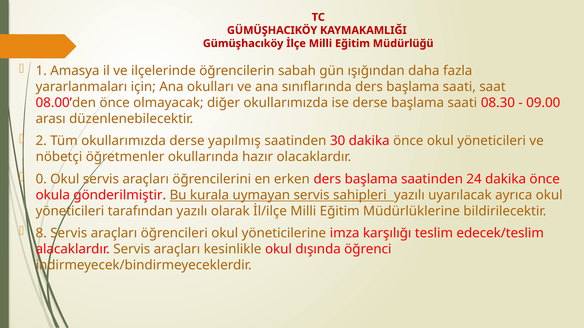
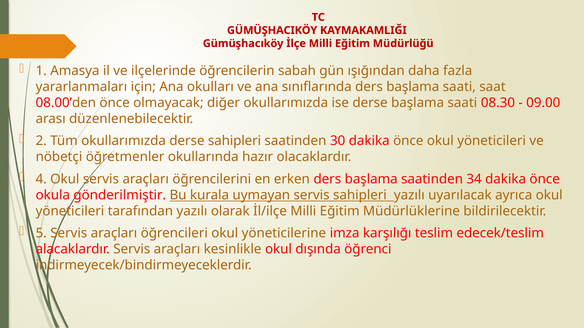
derse yapılmış: yapılmış -> sahipleri
0: 0 -> 4
24: 24 -> 34
8: 8 -> 5
